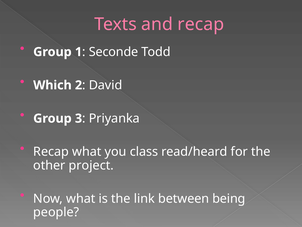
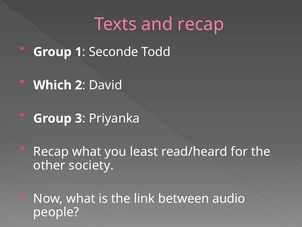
class: class -> least
project: project -> society
being: being -> audio
